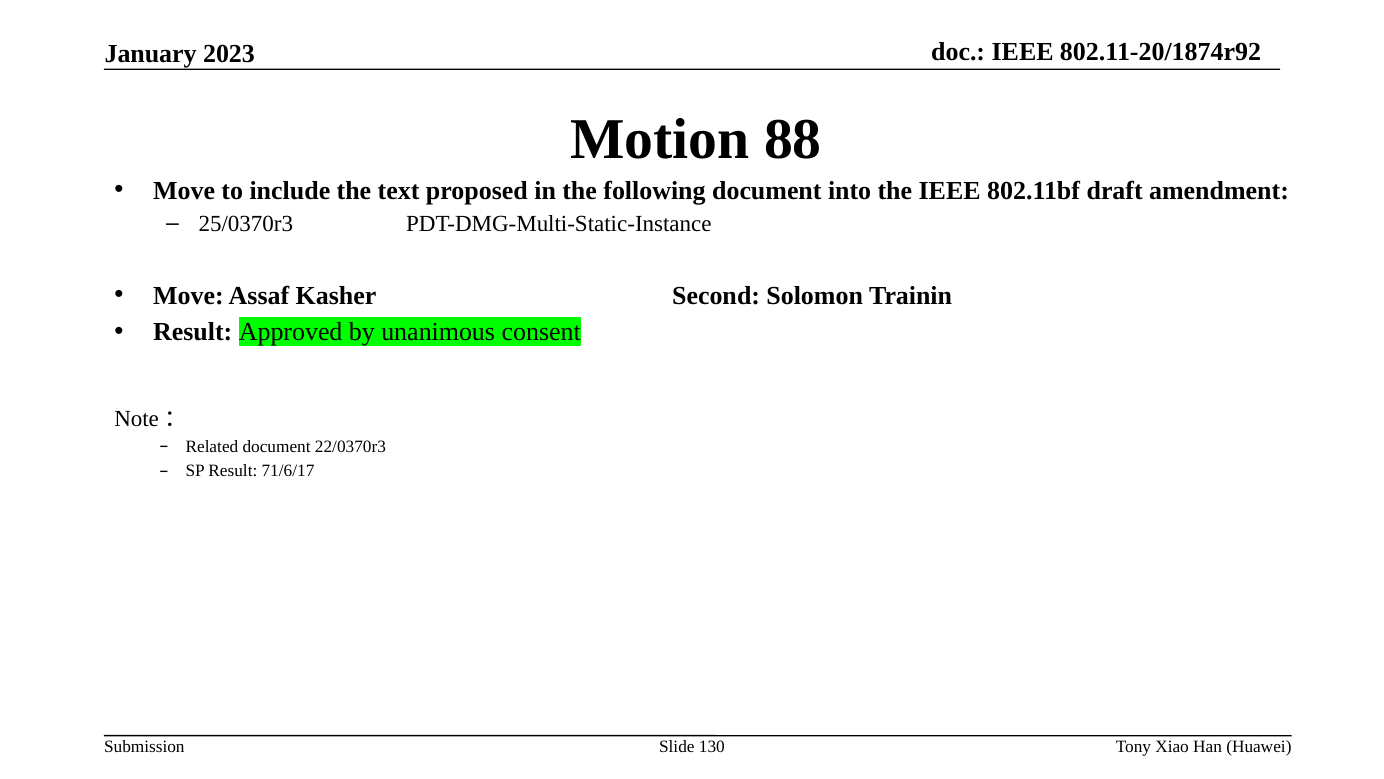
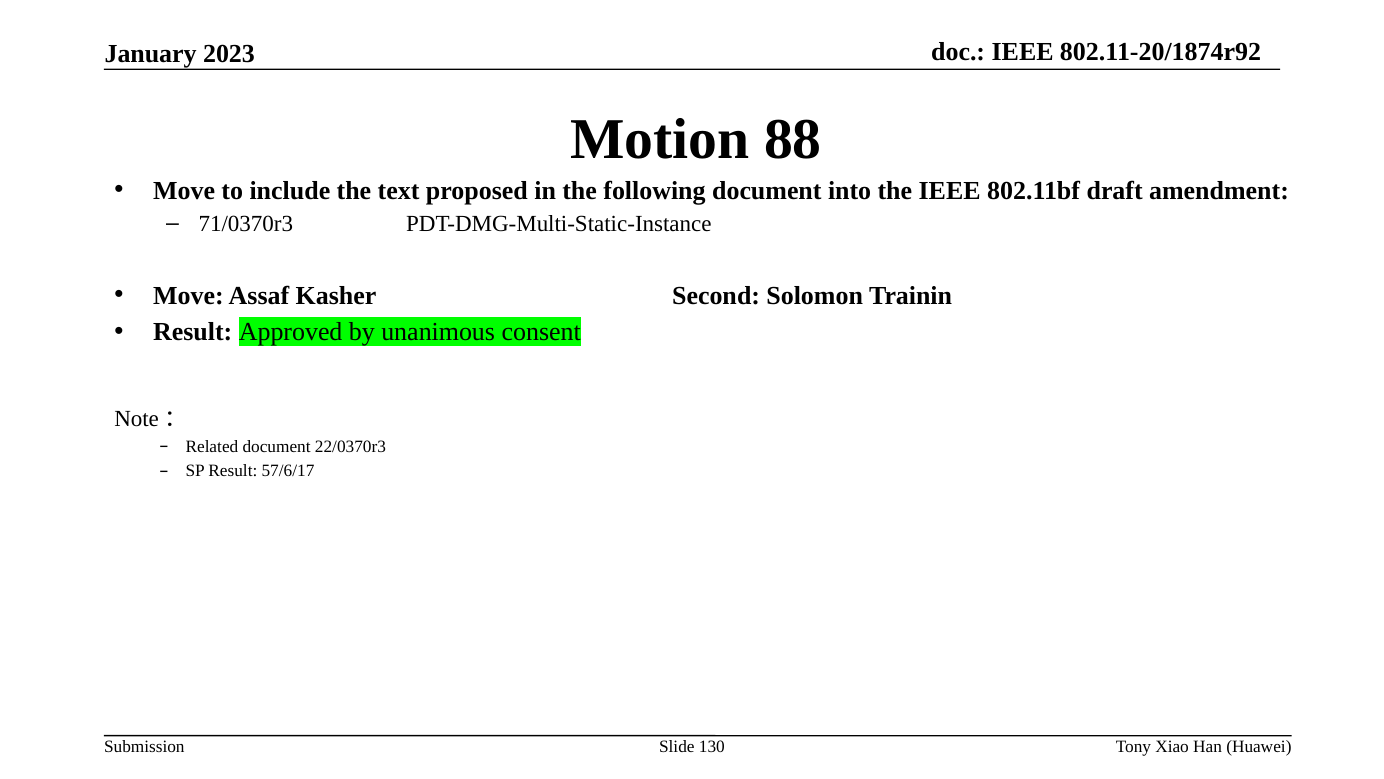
25/0370r3: 25/0370r3 -> 71/0370r3
71/6/17: 71/6/17 -> 57/6/17
